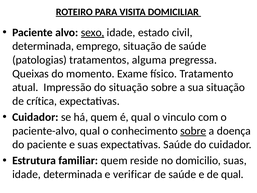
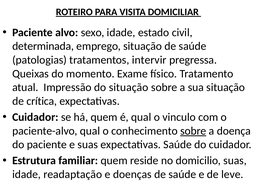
sexo underline: present -> none
alguma: alguma -> intervir
idade determinada: determinada -> readaptação
verificar: verificar -> doenças
de qual: qual -> leve
